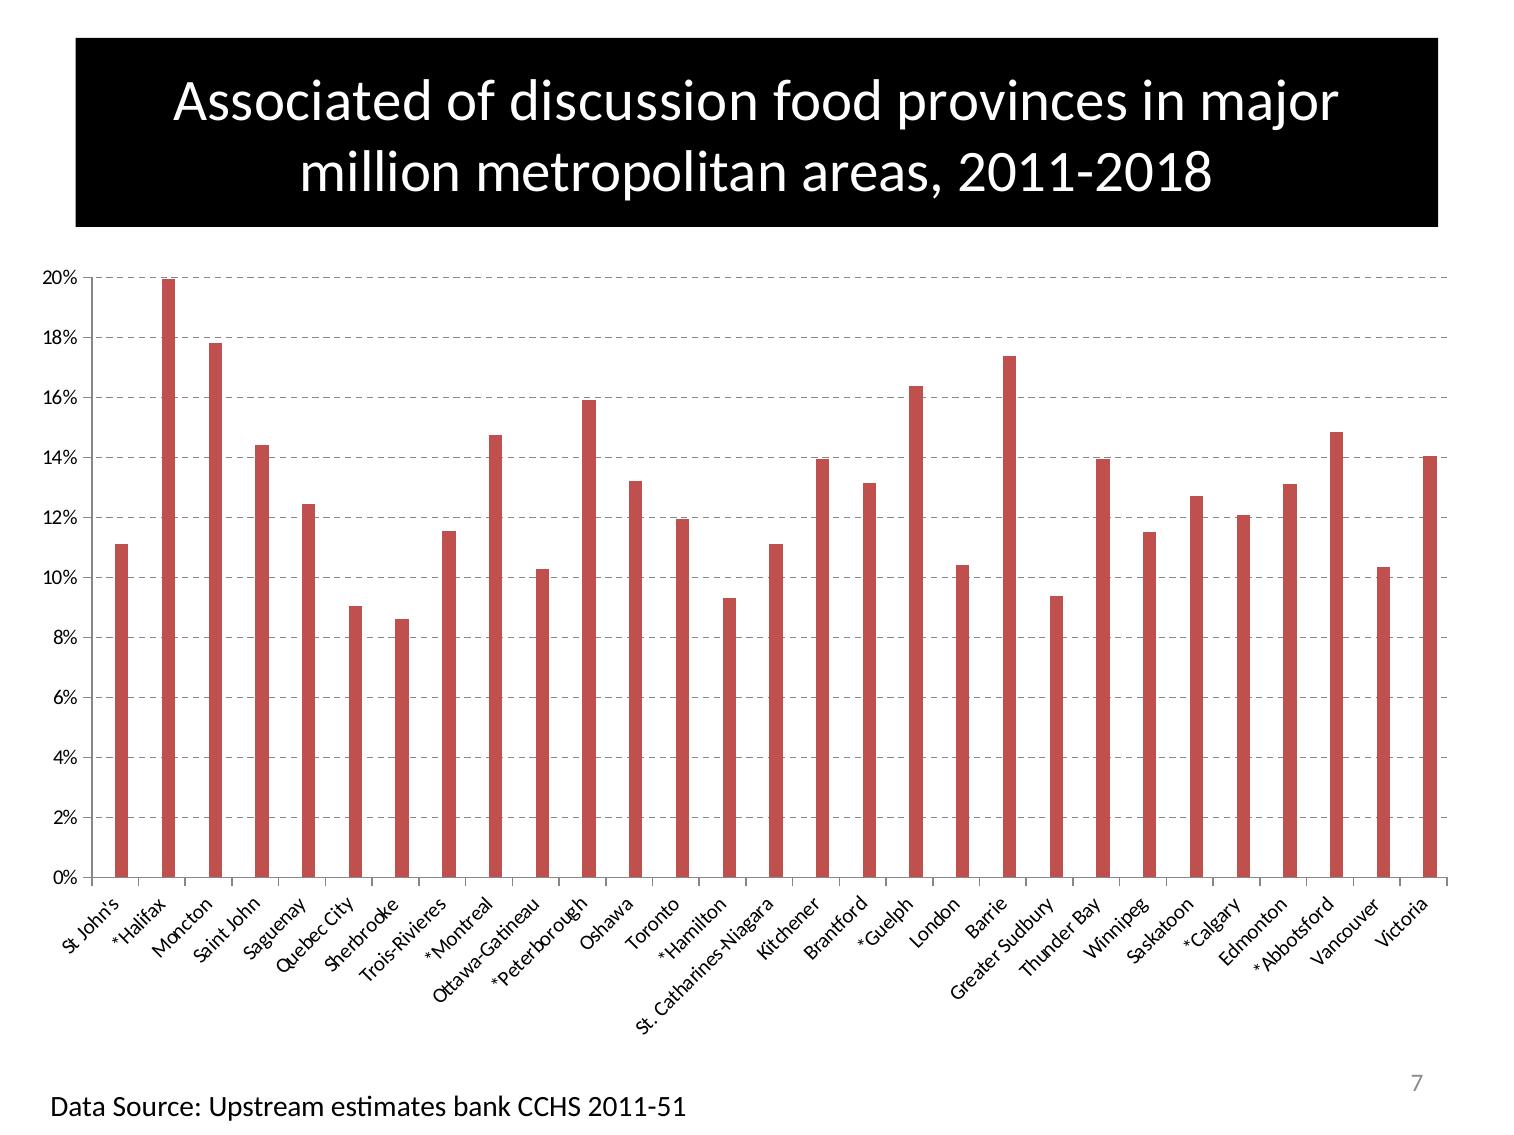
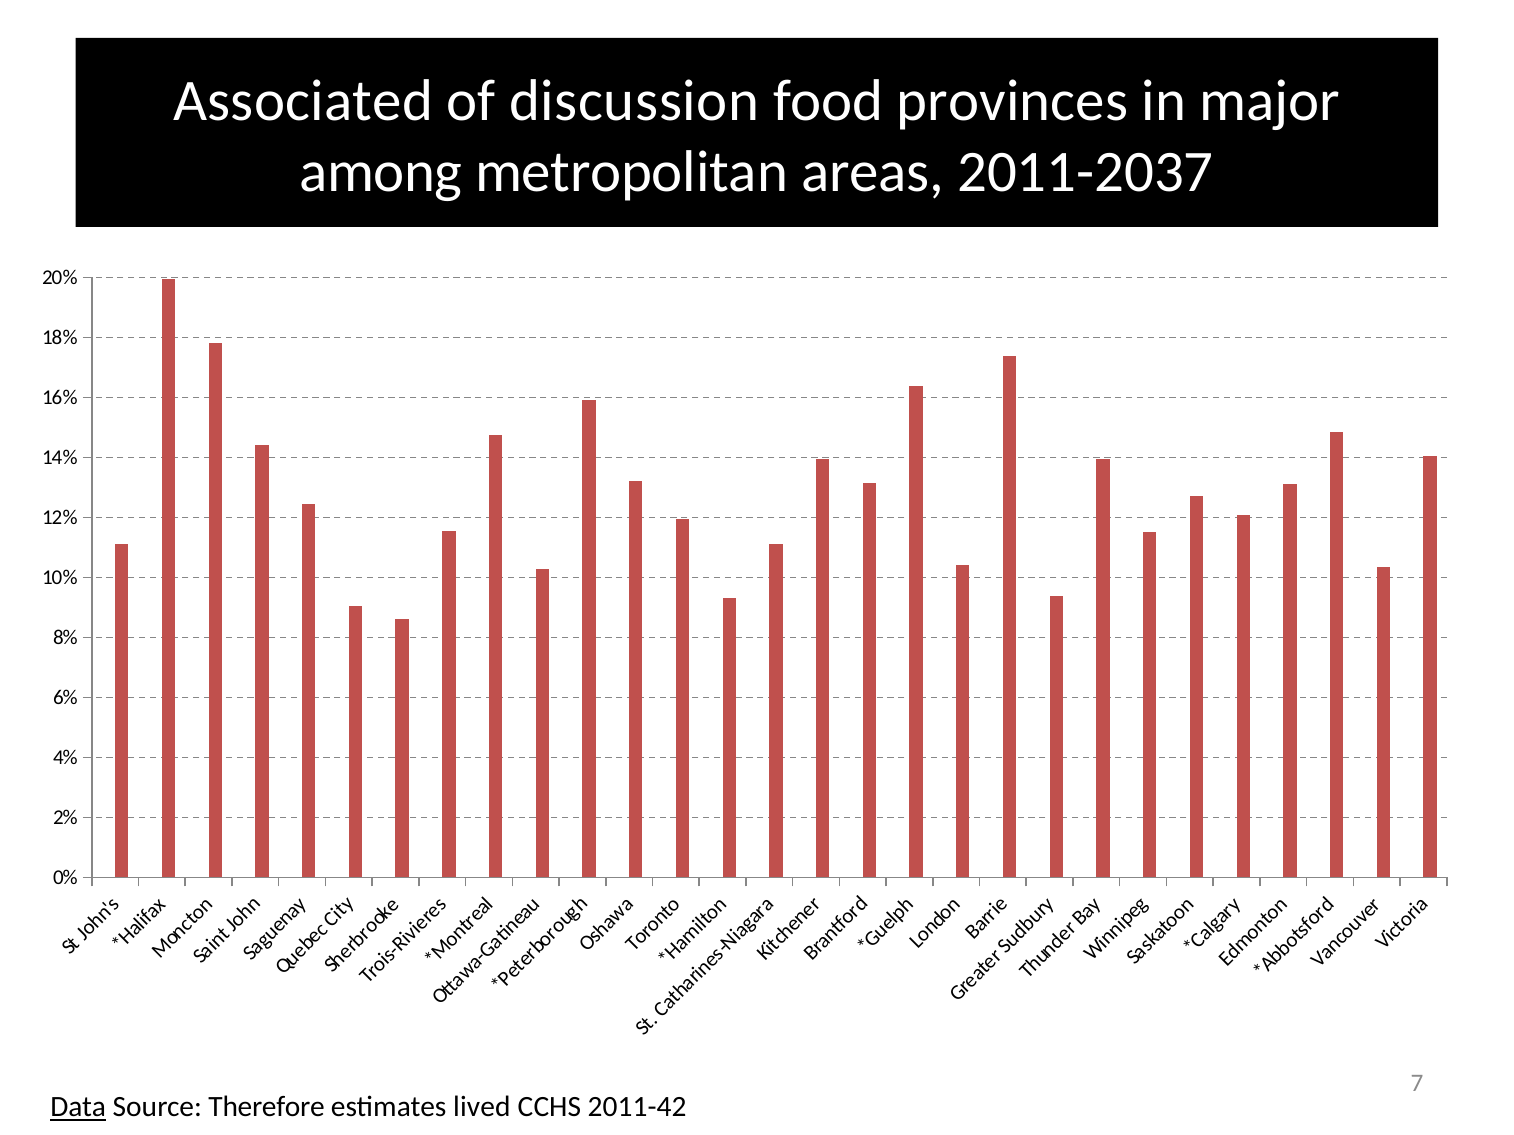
million: million -> among
2011-2018: 2011-2018 -> 2011-2037
Data underline: none -> present
Upstream: Upstream -> Therefore
bank: bank -> lived
2011-51: 2011-51 -> 2011-42
